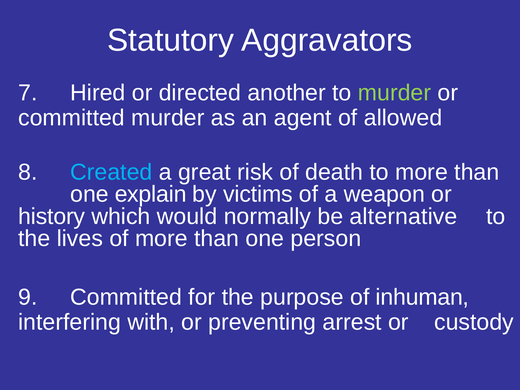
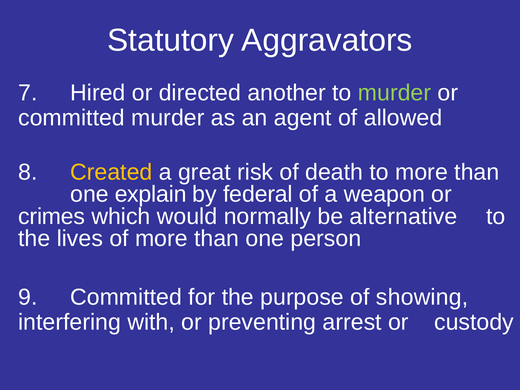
Created colour: light blue -> yellow
victims: victims -> federal
history: history -> crimes
inhuman: inhuman -> showing
